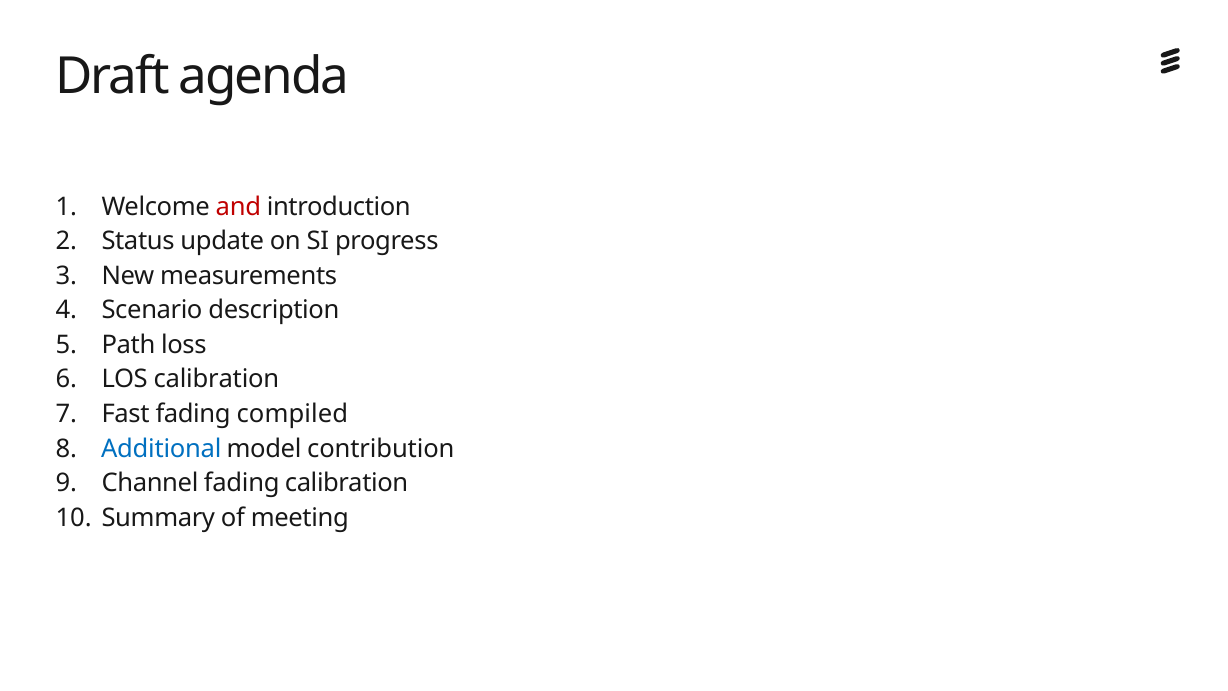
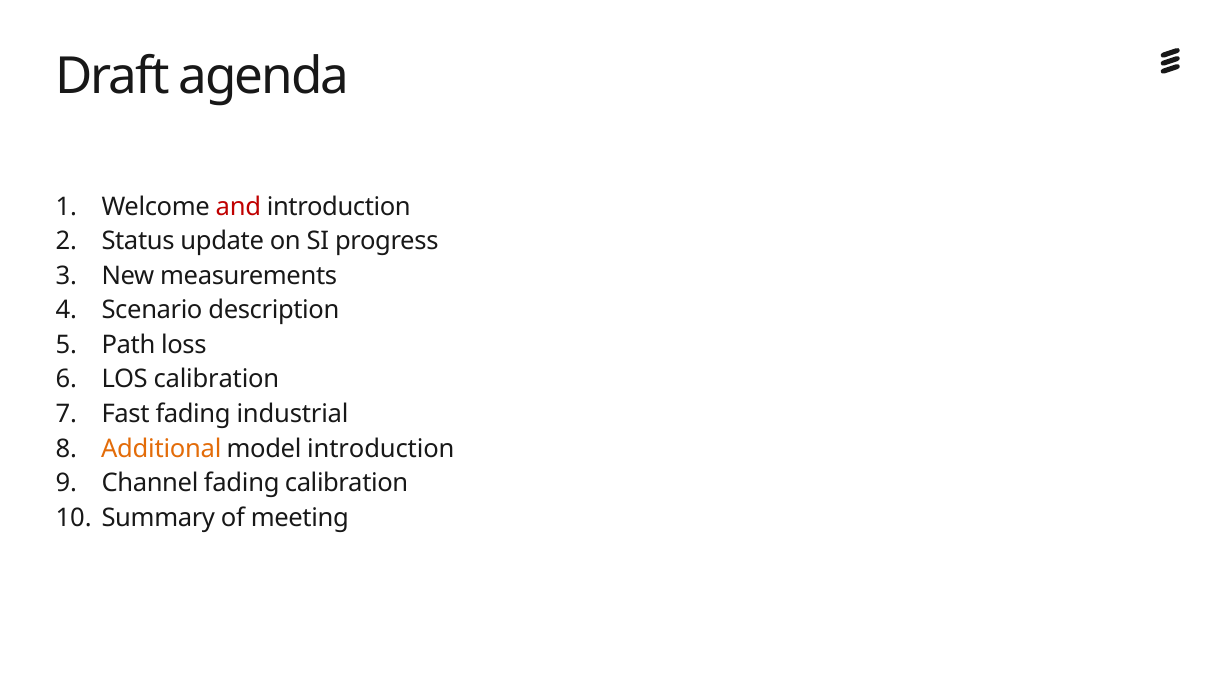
compiled: compiled -> industrial
Additional colour: blue -> orange
model contribution: contribution -> introduction
